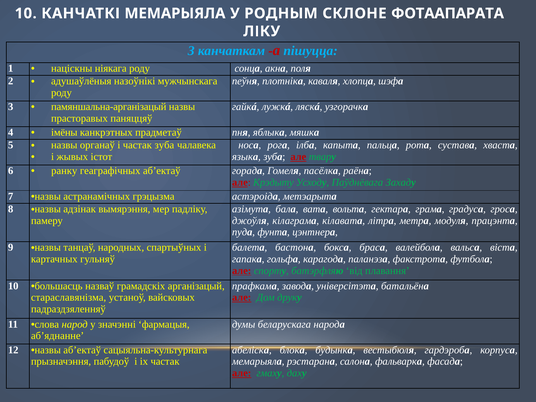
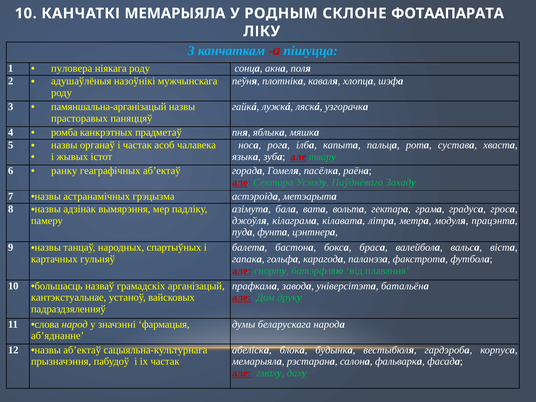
націскны: націскны -> пуловера
імёны: імёны -> ромба
частак зуба: зуба -> асоб
Крэдыту: Крэдыту -> Сектара
стараславянізма: стараславянізма -> кантэкстуальнае
